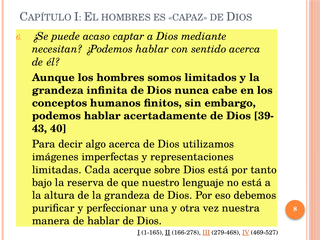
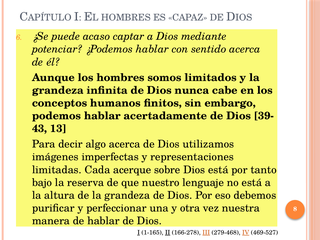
necesitan: necesitan -> potenciar
40: 40 -> 13
